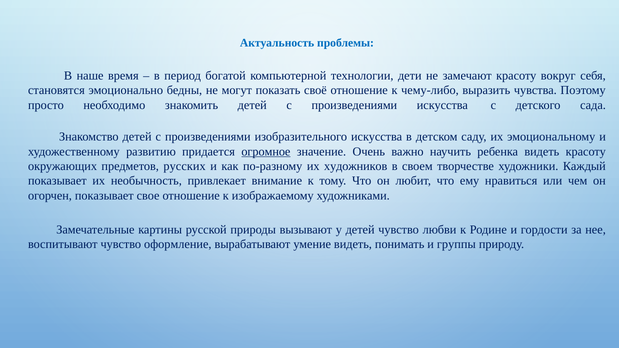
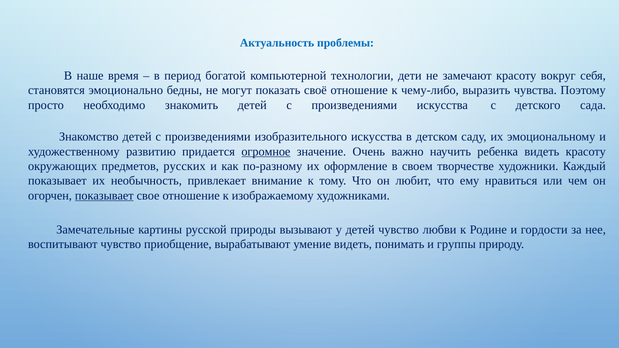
художников: художников -> оформление
показывает at (104, 196) underline: none -> present
оформление: оформление -> приобщение
